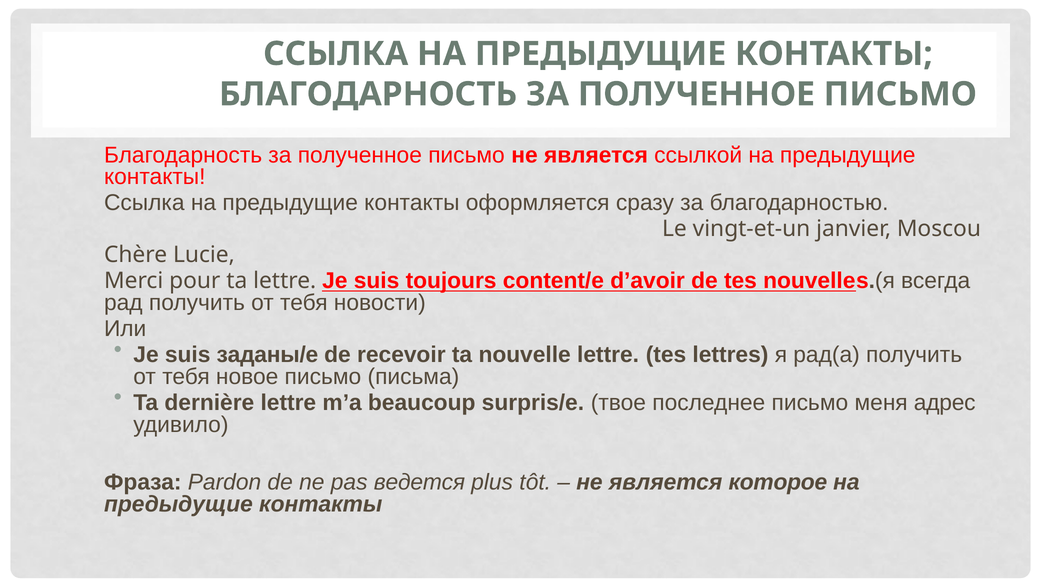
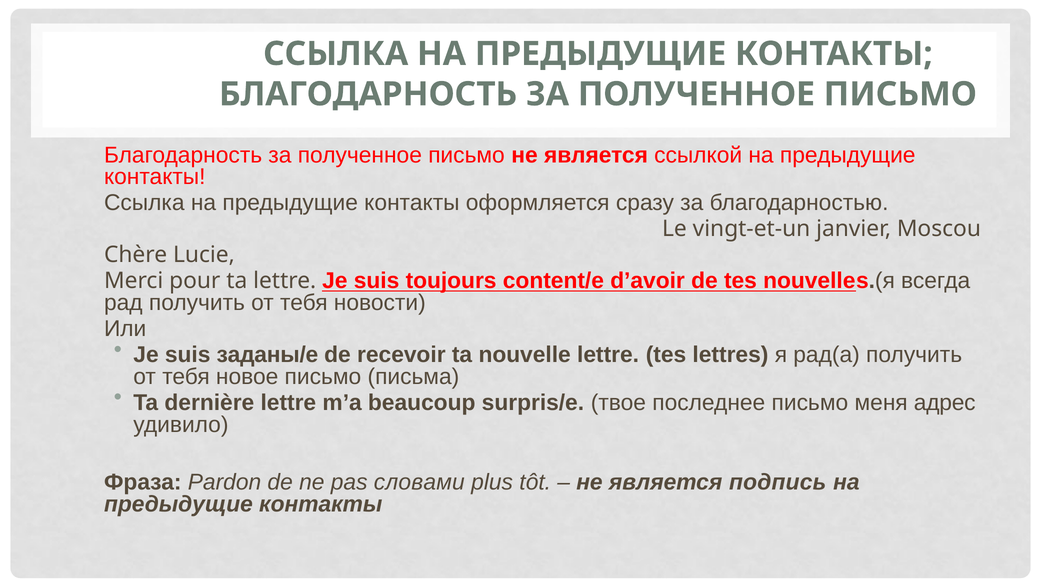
ведется: ведется -> словами
которое: которое -> подпись
